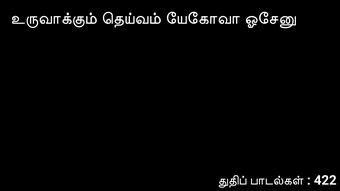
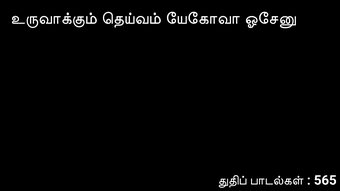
422: 422 -> 565
